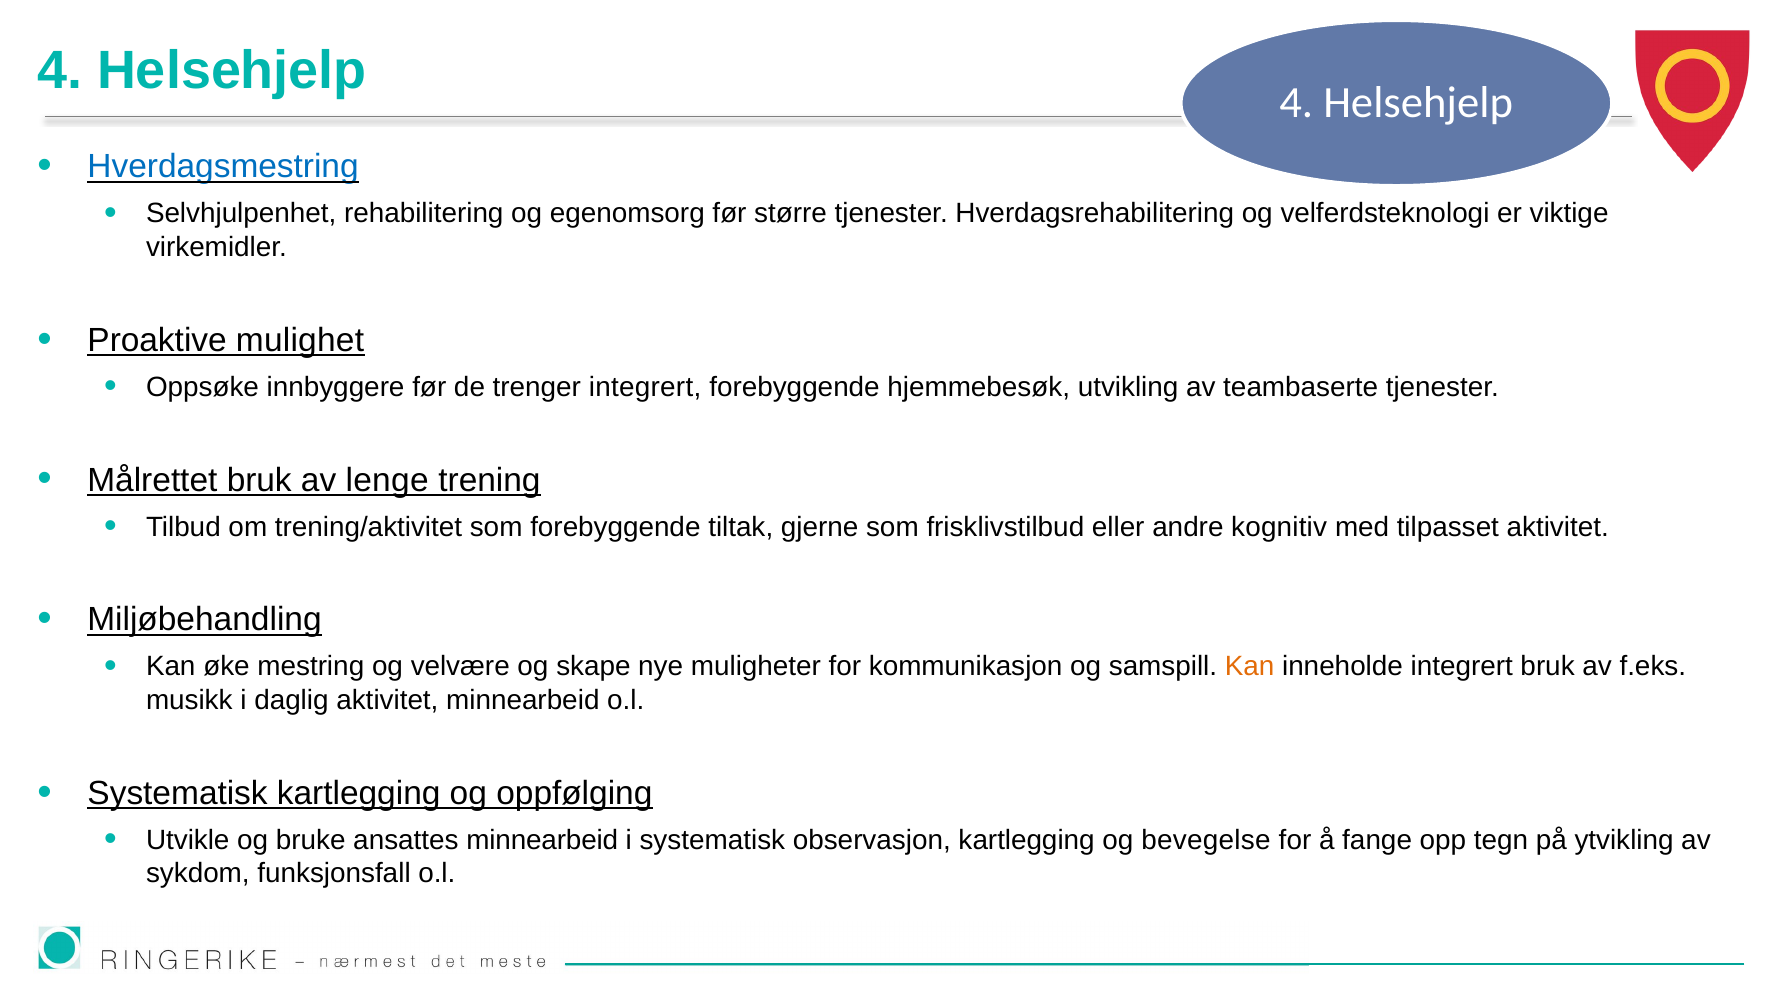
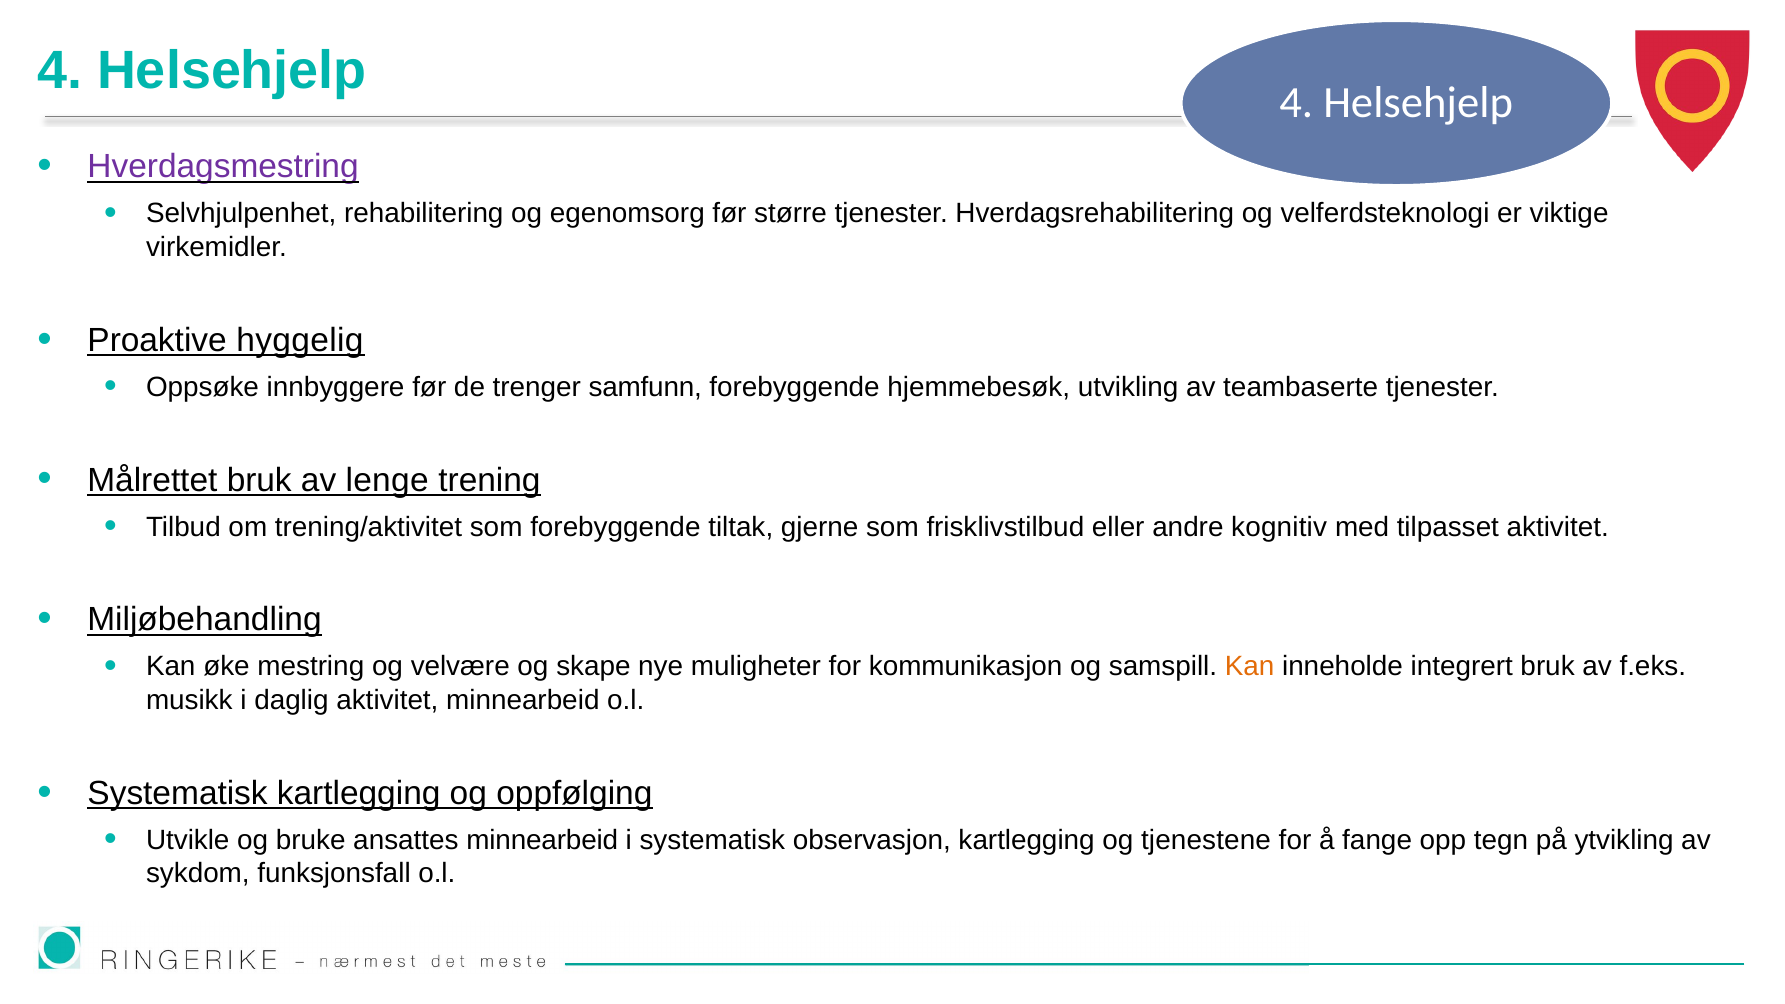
Hverdagsmestring colour: blue -> purple
mulighet: mulighet -> hyggelig
trenger integrert: integrert -> samfunn
bevegelse: bevegelse -> tjenestene
